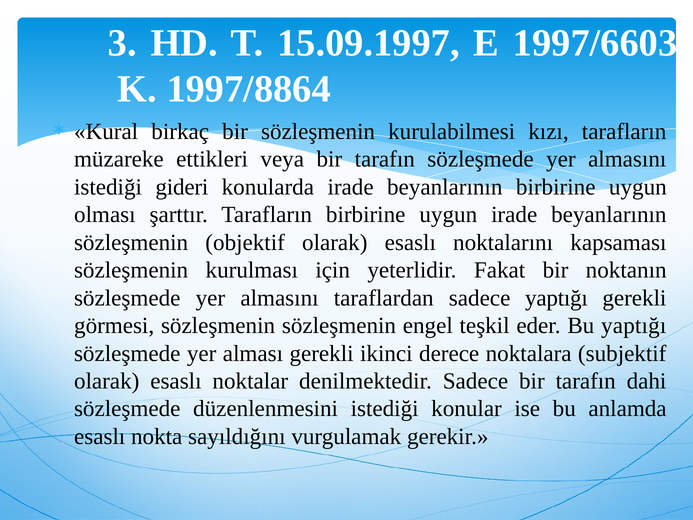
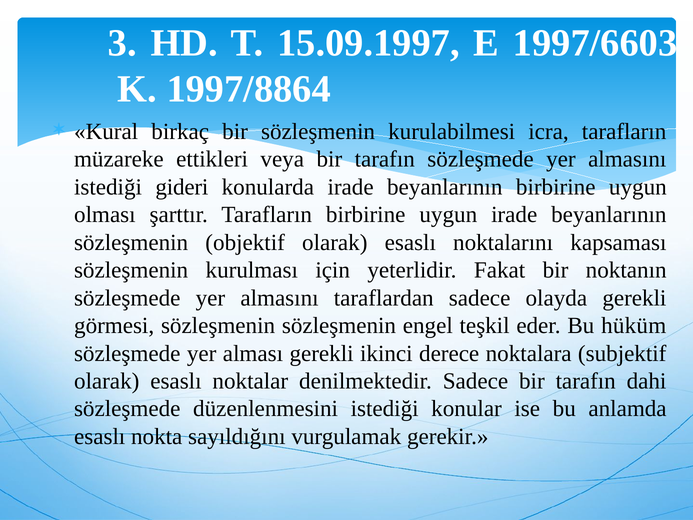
kızı: kızı -> icra
sadece yaptığı: yaptığı -> olayda
Bu yaptığı: yaptığı -> hüküm
